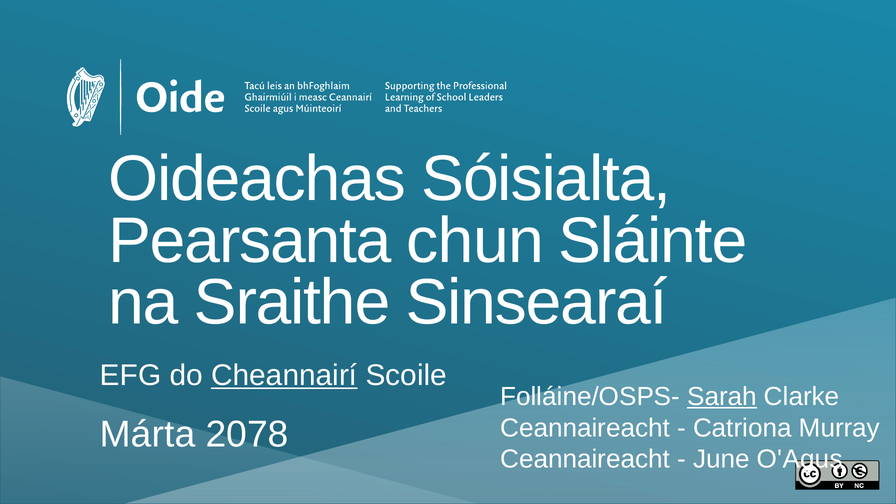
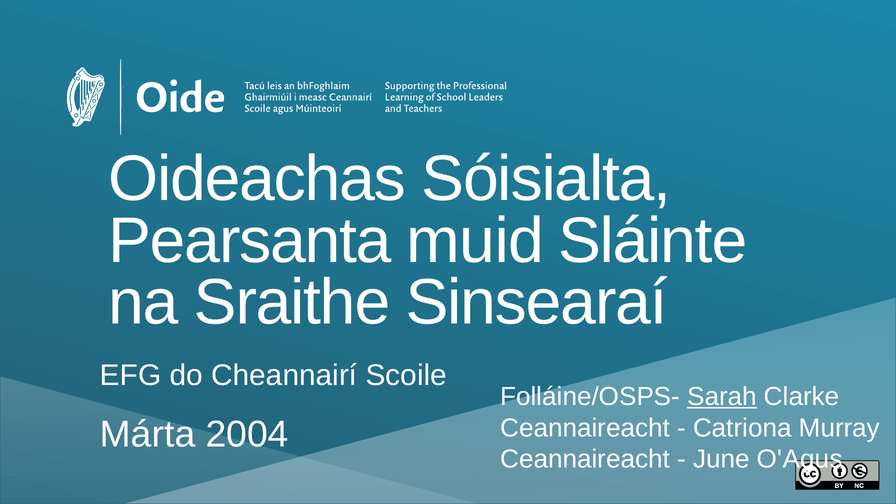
chun: chun -> muid
Cheannairí underline: present -> none
2078: 2078 -> 2004
